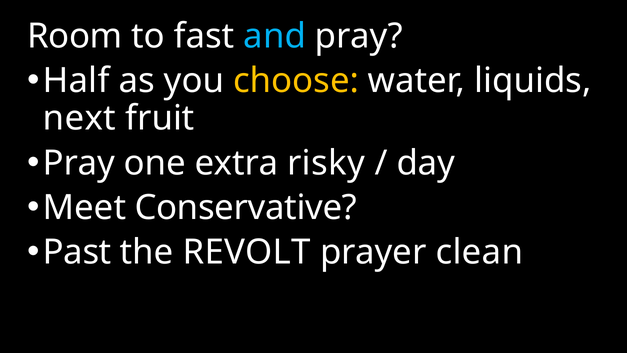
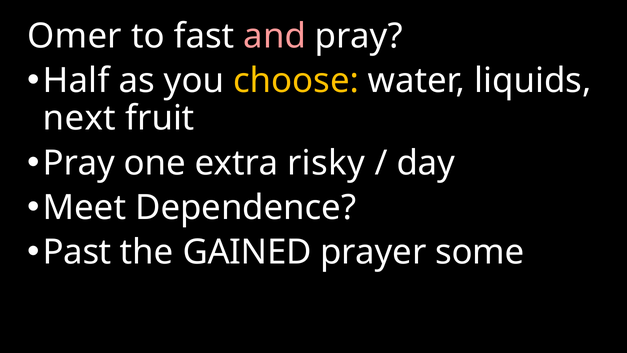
Room: Room -> Omer
and colour: light blue -> pink
Conservative: Conservative -> Dependence
REVOLT: REVOLT -> GAINED
clean: clean -> some
